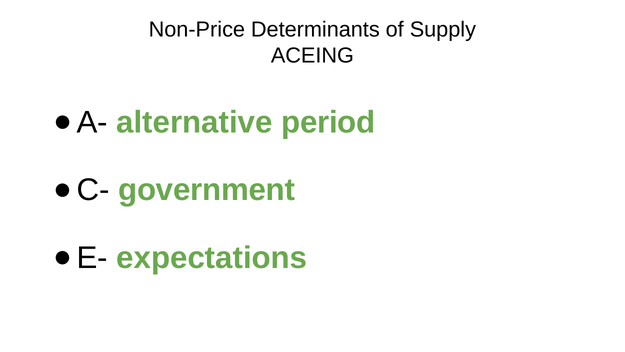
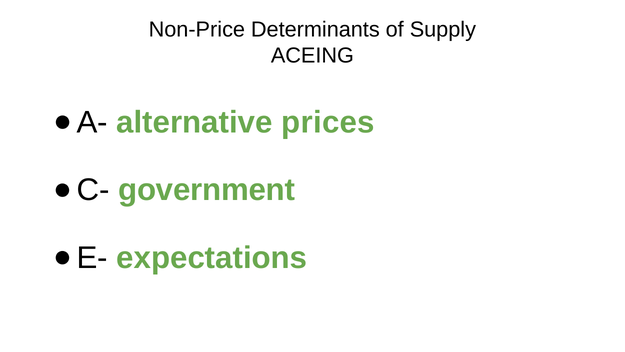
period: period -> prices
